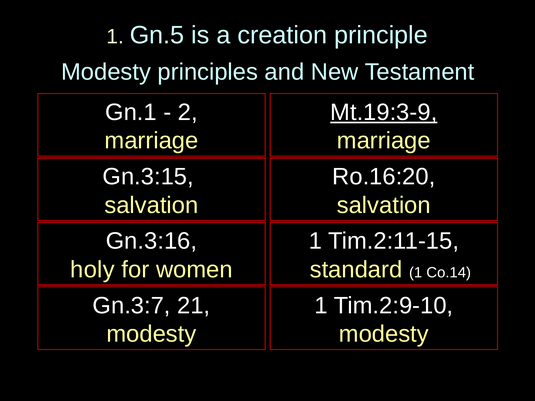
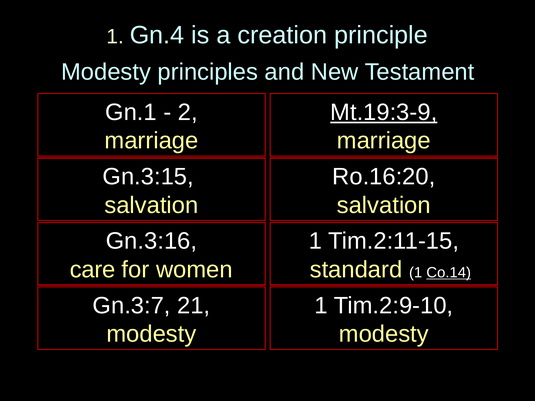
Gn.5: Gn.5 -> Gn.4
holy: holy -> care
Co.14 underline: none -> present
